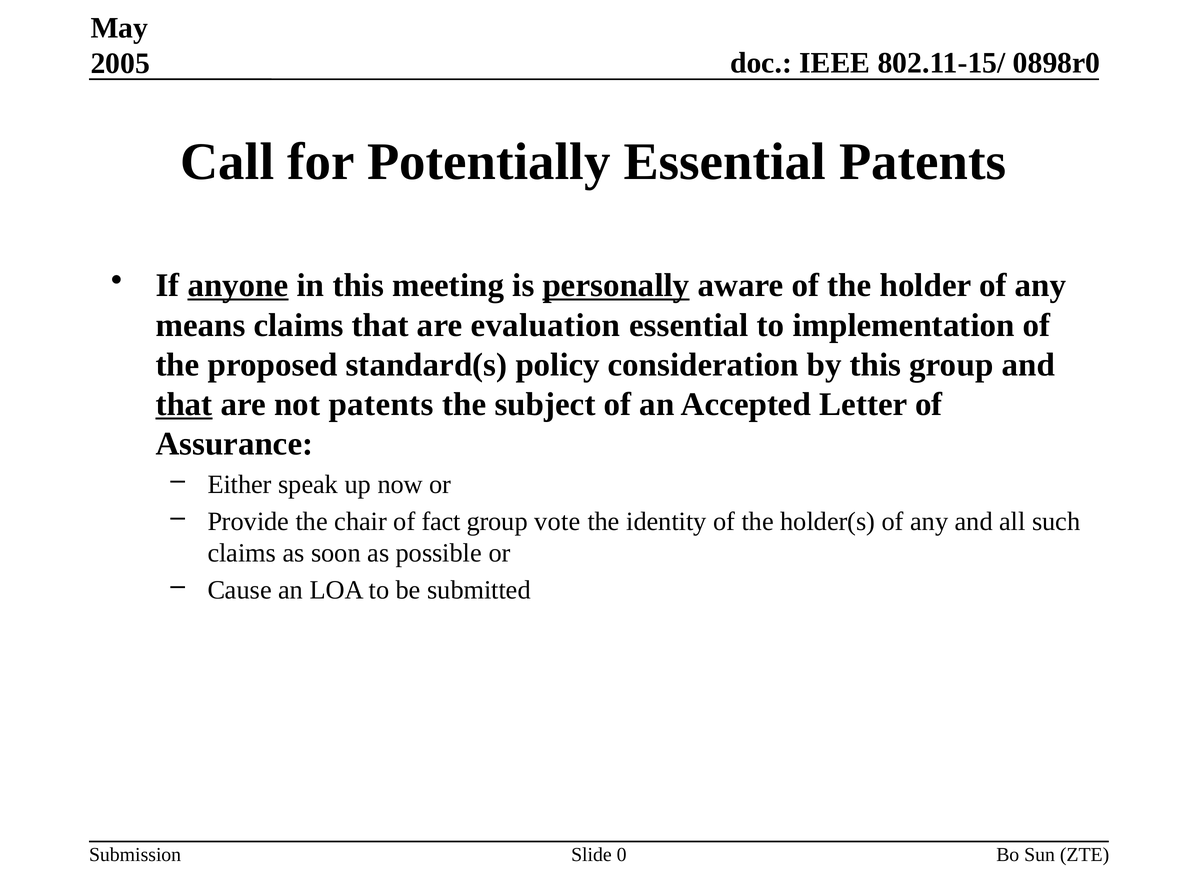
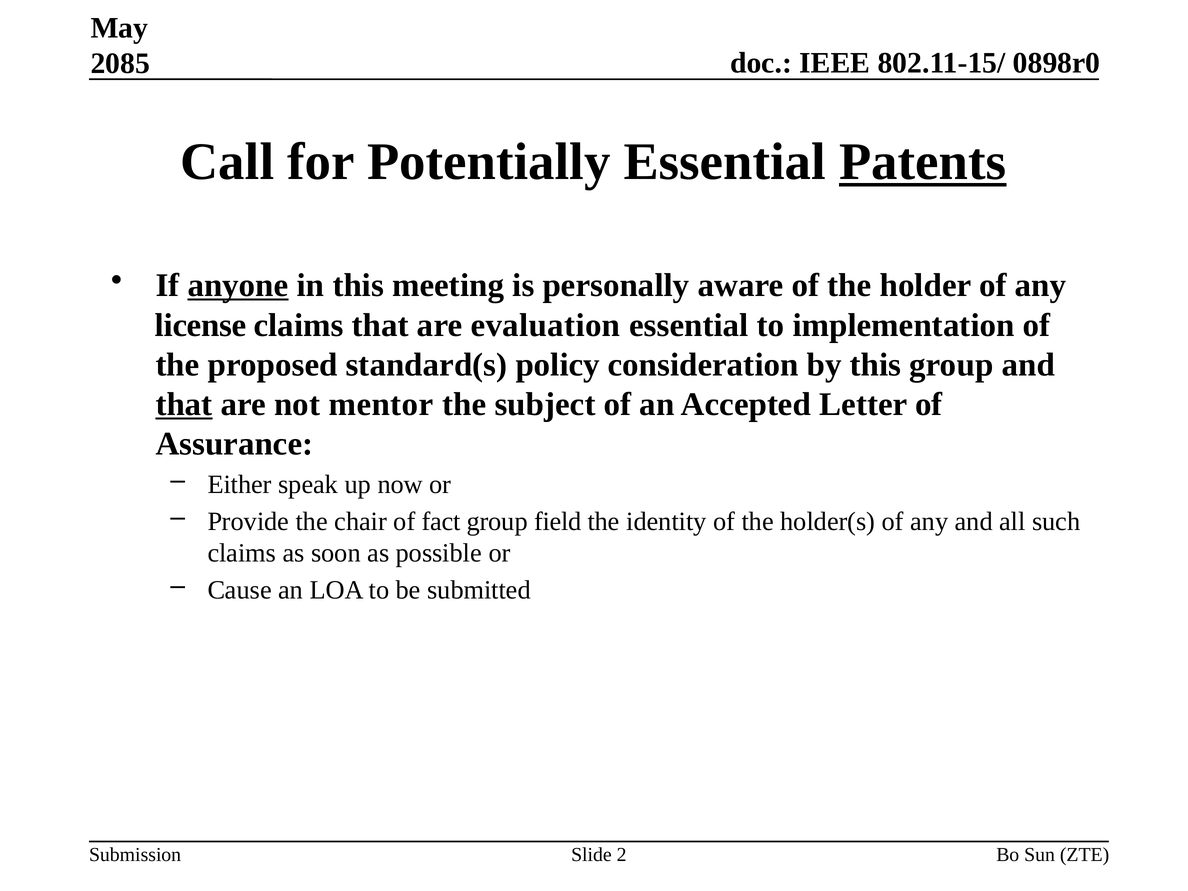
2005: 2005 -> 2085
Patents at (923, 162) underline: none -> present
personally underline: present -> none
means: means -> license
not patents: patents -> mentor
vote: vote -> field
0: 0 -> 2
